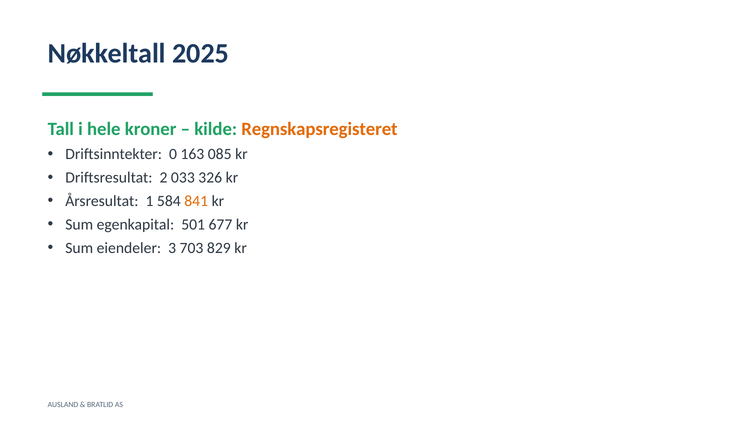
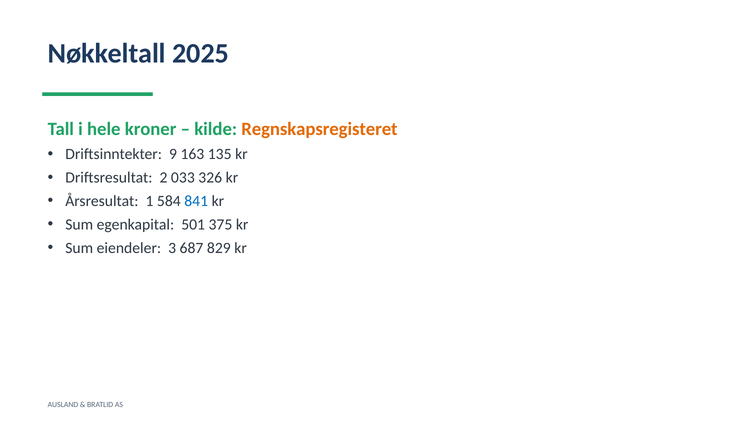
0: 0 -> 9
085: 085 -> 135
841 colour: orange -> blue
677: 677 -> 375
703: 703 -> 687
